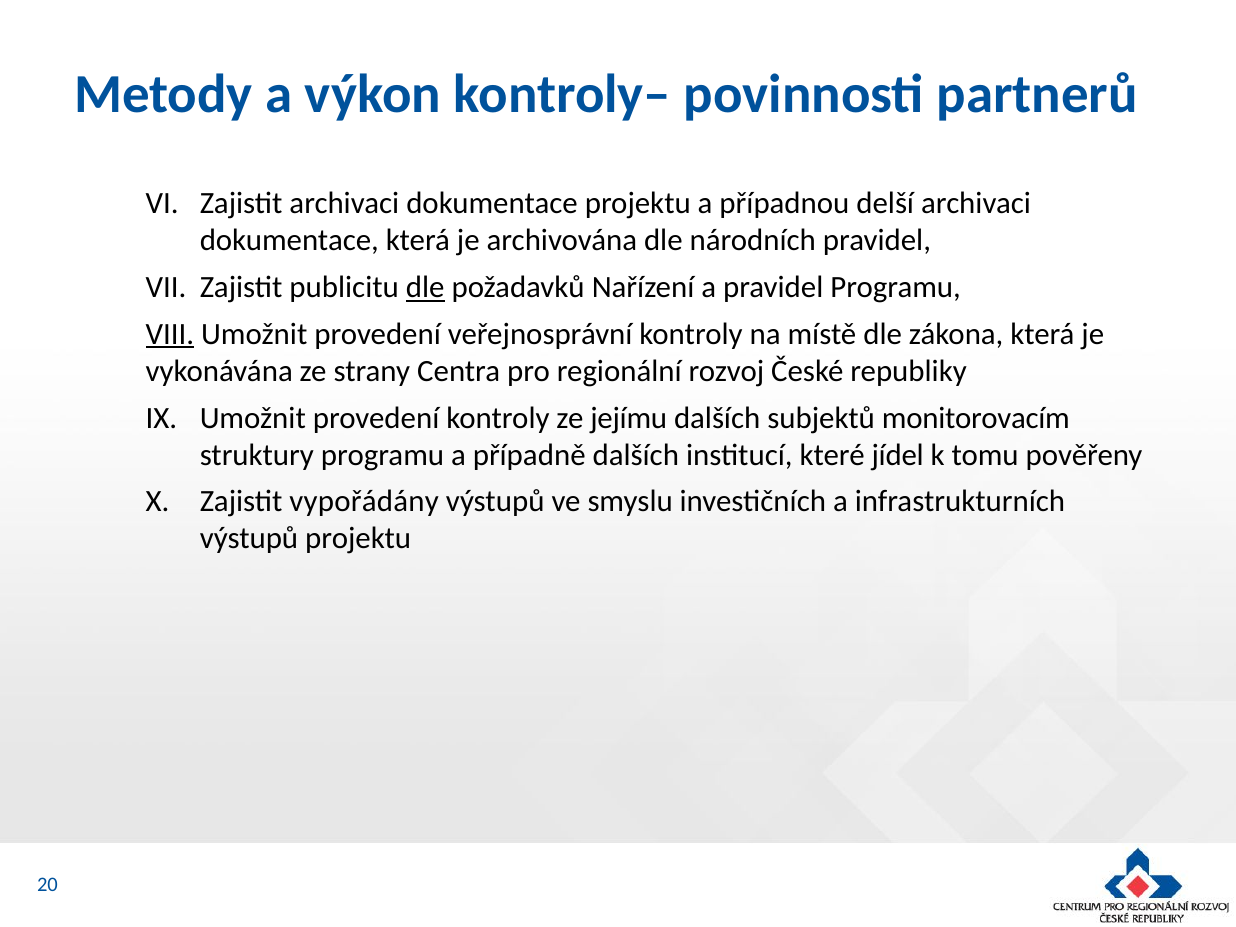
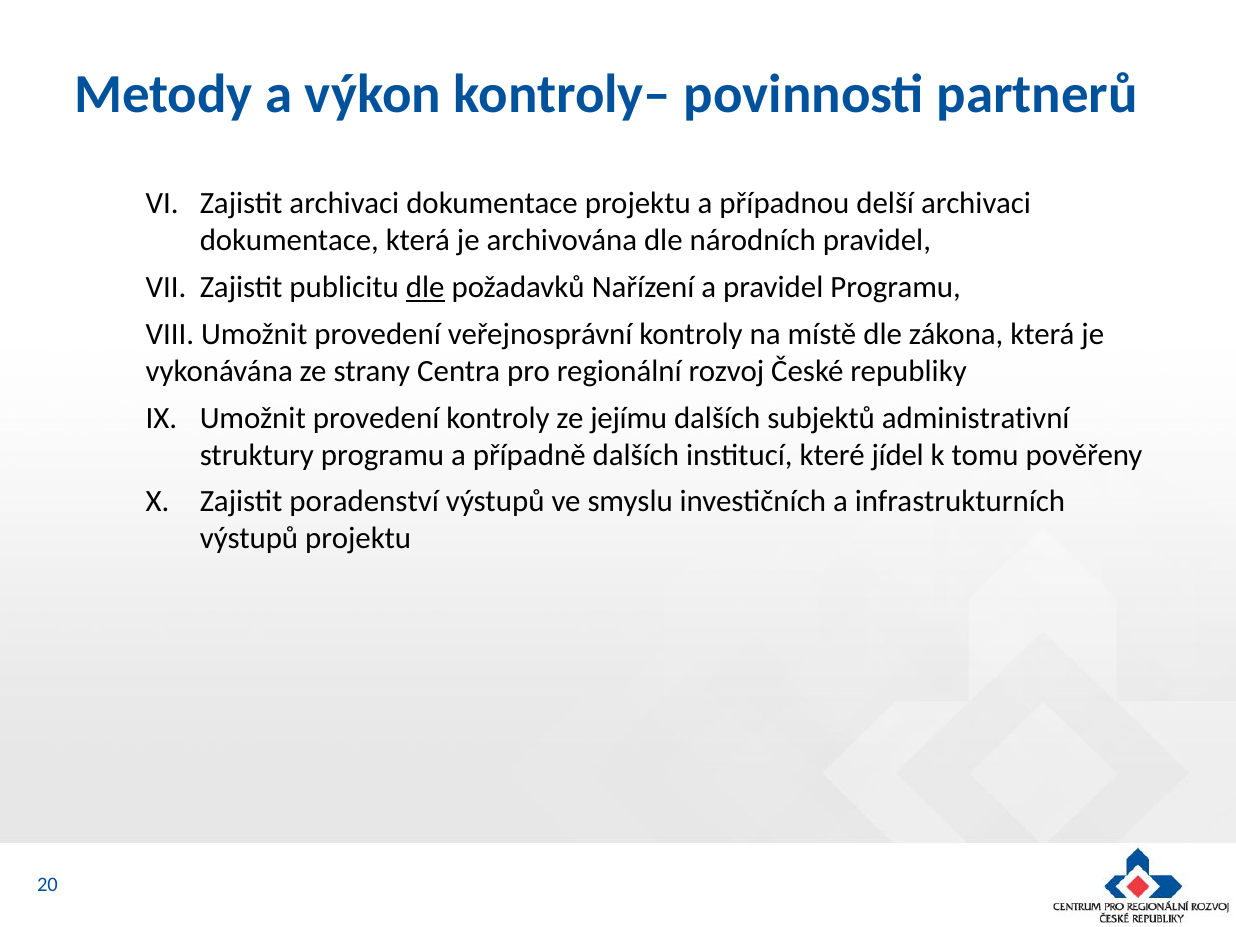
VIII underline: present -> none
monitorovacím: monitorovacím -> administrativní
vypořádány: vypořádány -> poradenství
